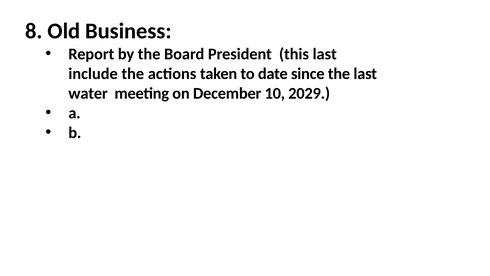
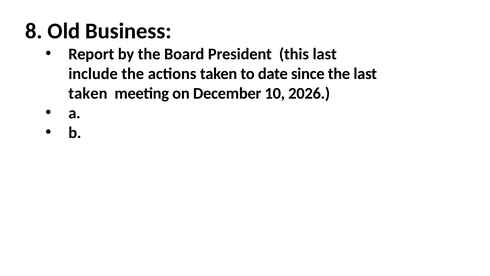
water at (88, 93): water -> taken
2029: 2029 -> 2026
